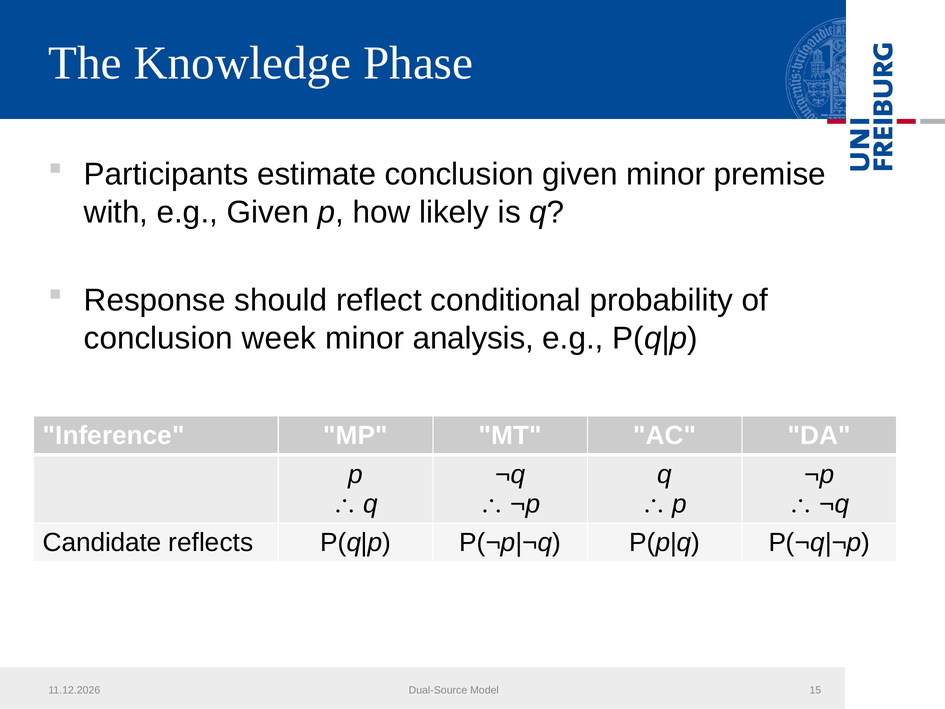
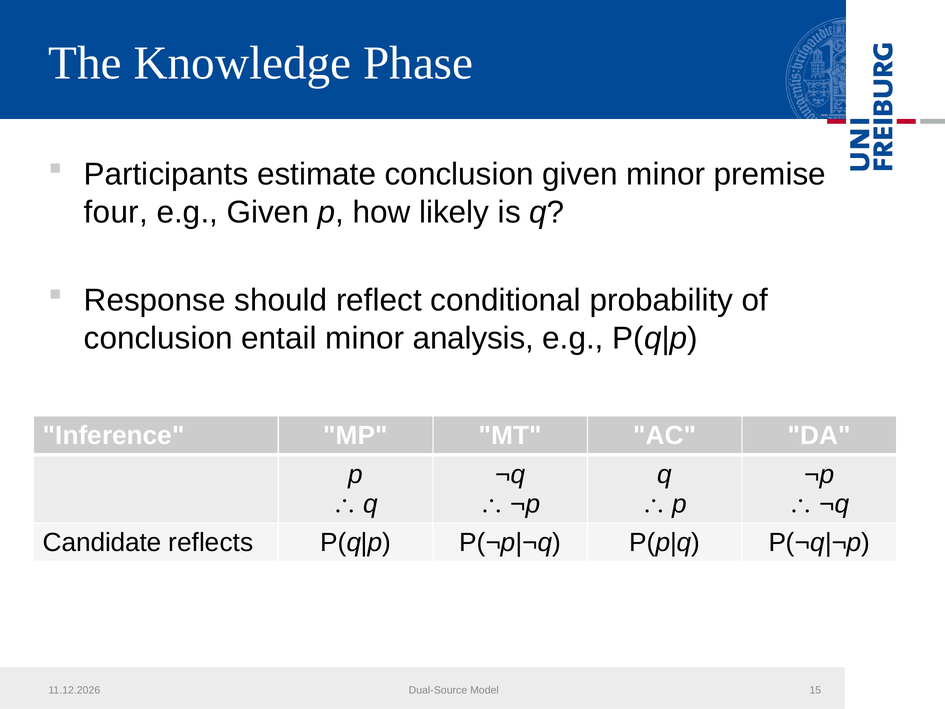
with: with -> four
week: week -> entail
